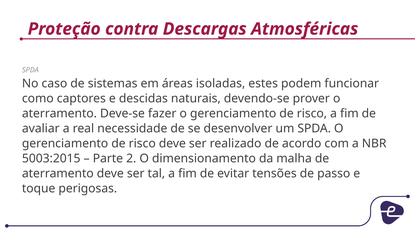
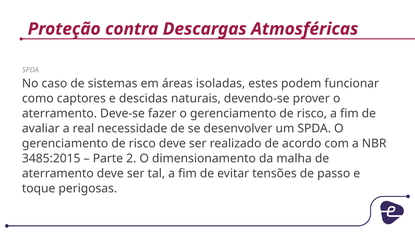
5003:2015: 5003:2015 -> 3485:2015
